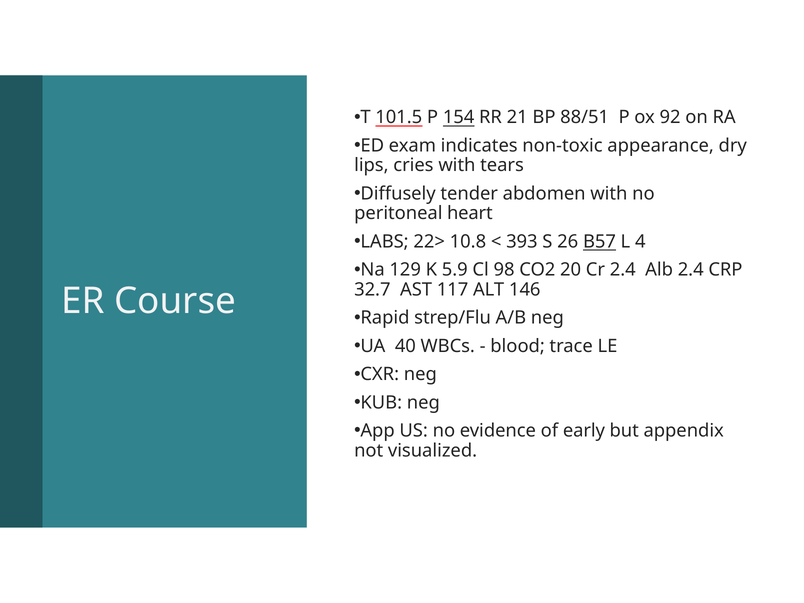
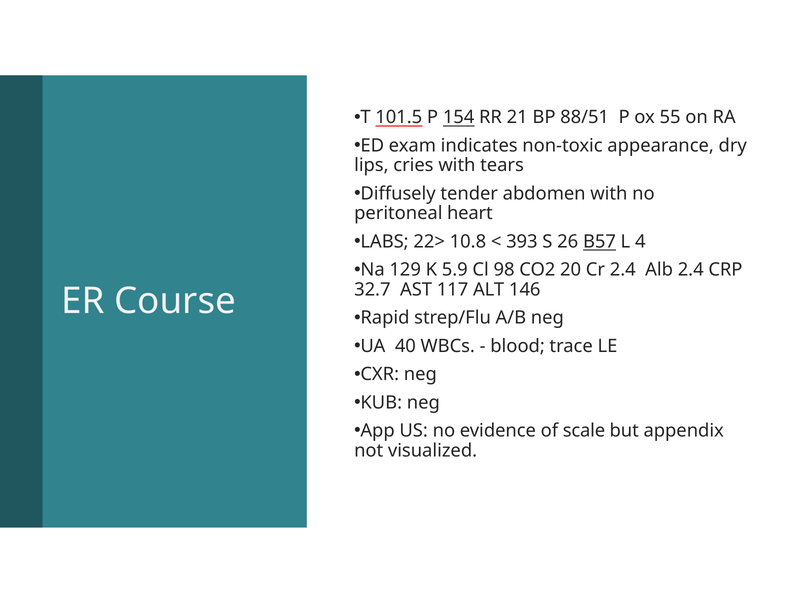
92: 92 -> 55
early: early -> scale
